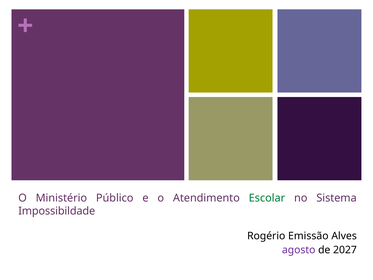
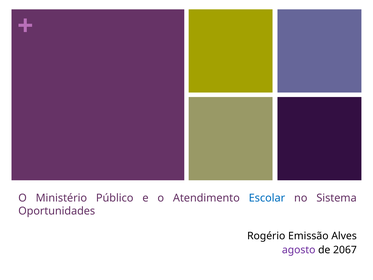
Escolar colour: green -> blue
Impossibildade: Impossibildade -> Oportunidades
2027: 2027 -> 2067
